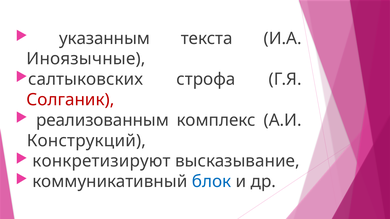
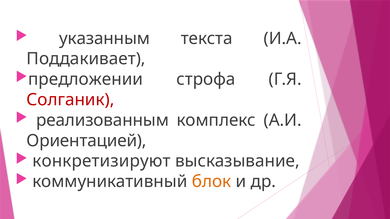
Иноязычные: Иноязычные -> Поддакивает
салтыковских: салтыковских -> предложении
Конструкций: Конструкций -> Ориентацией
блок colour: blue -> orange
